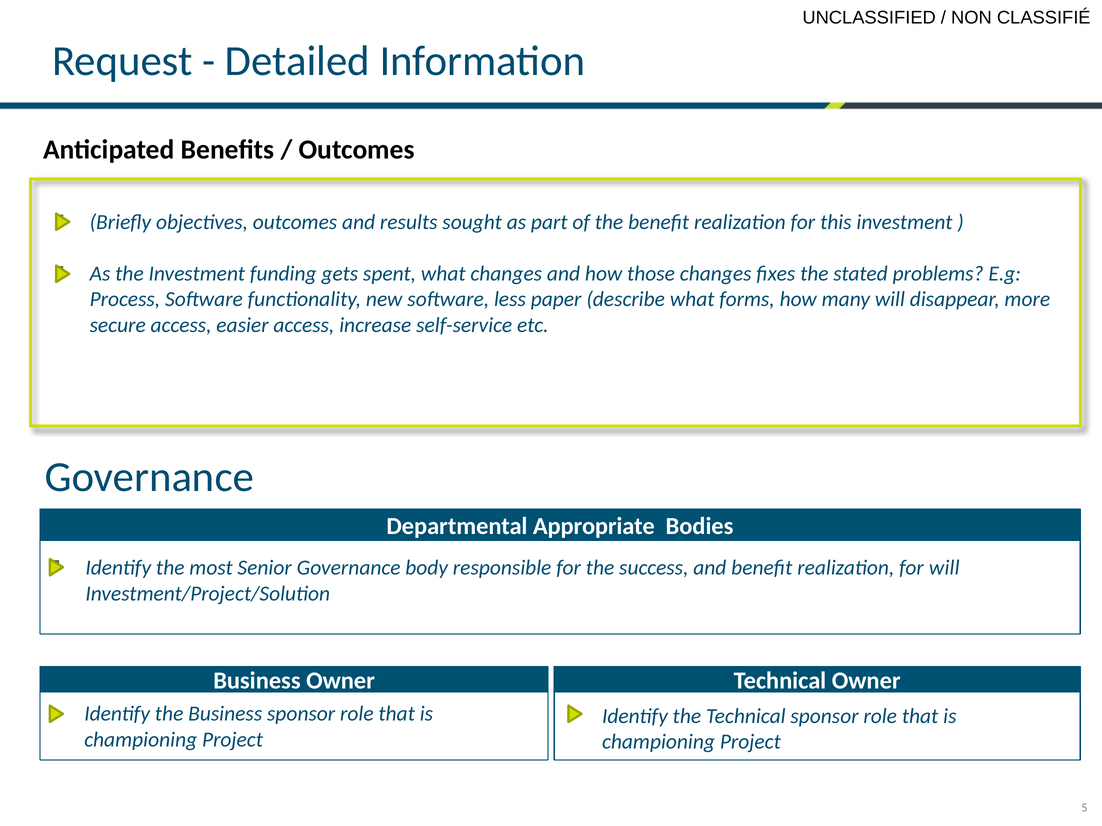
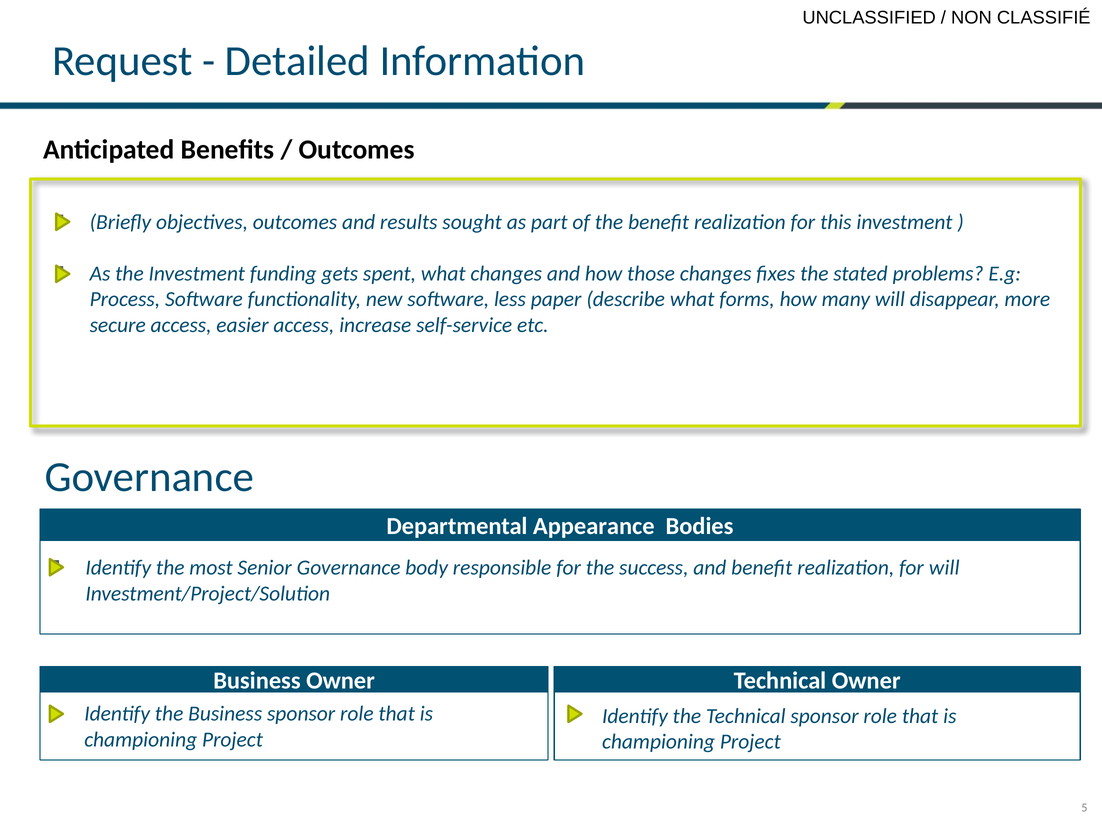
Appropriate: Appropriate -> Appearance
